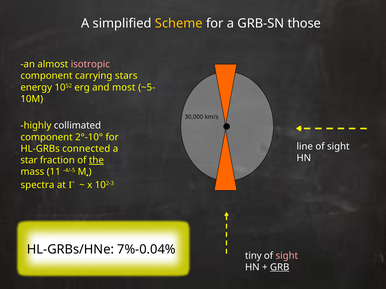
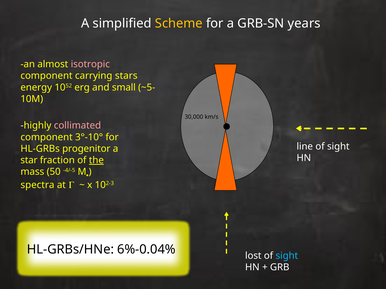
those: those -> years
most: most -> small
collimated colour: white -> pink
2°-10°: 2°-10° -> 3°-10°
connected: connected -> progenitor
11: 11 -> 50
7%-0.04%: 7%-0.04% -> 6%-0.04%
tiny: tiny -> lost
sight at (287, 256) colour: pink -> light blue
GRB underline: present -> none
